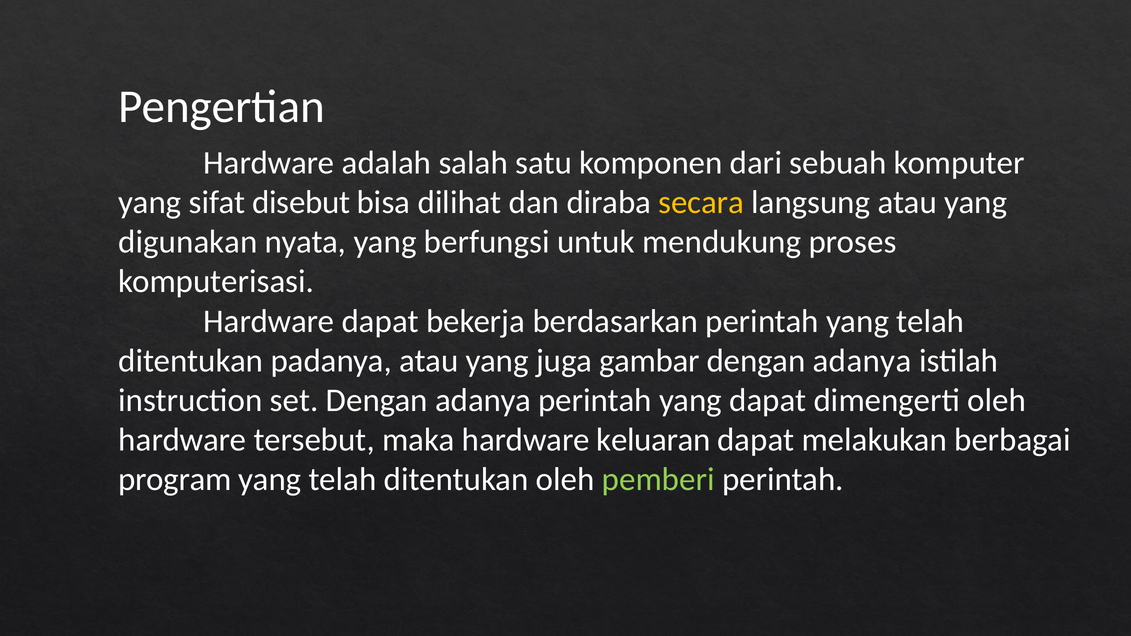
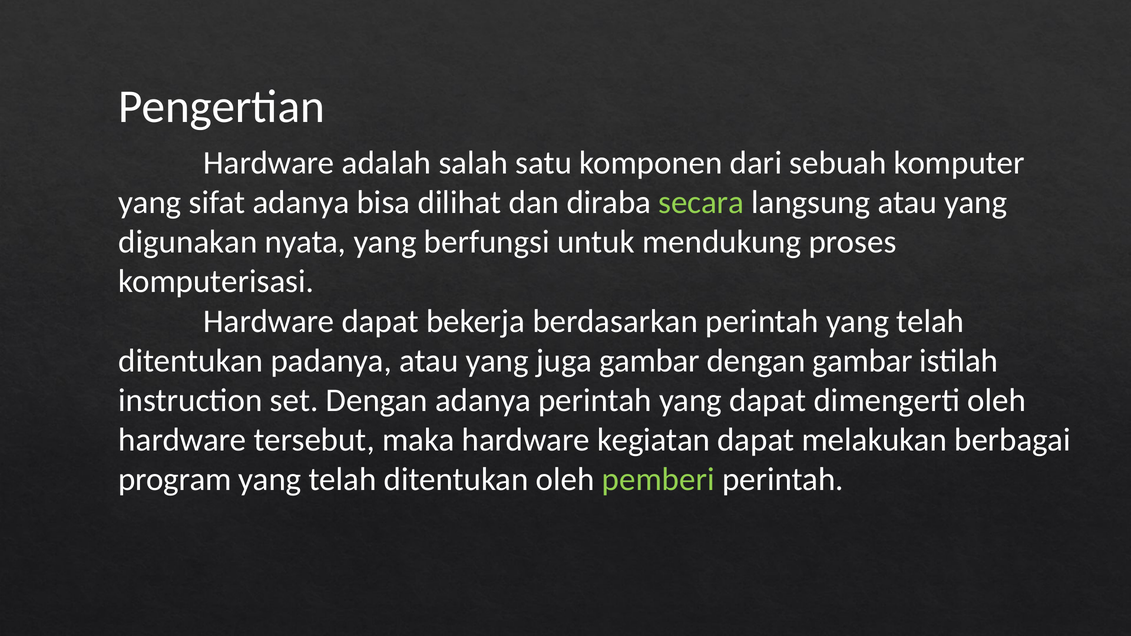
sifat disebut: disebut -> adanya
secara colour: yellow -> light green
adanya at (862, 361): adanya -> gambar
keluaran: keluaran -> kegiatan
